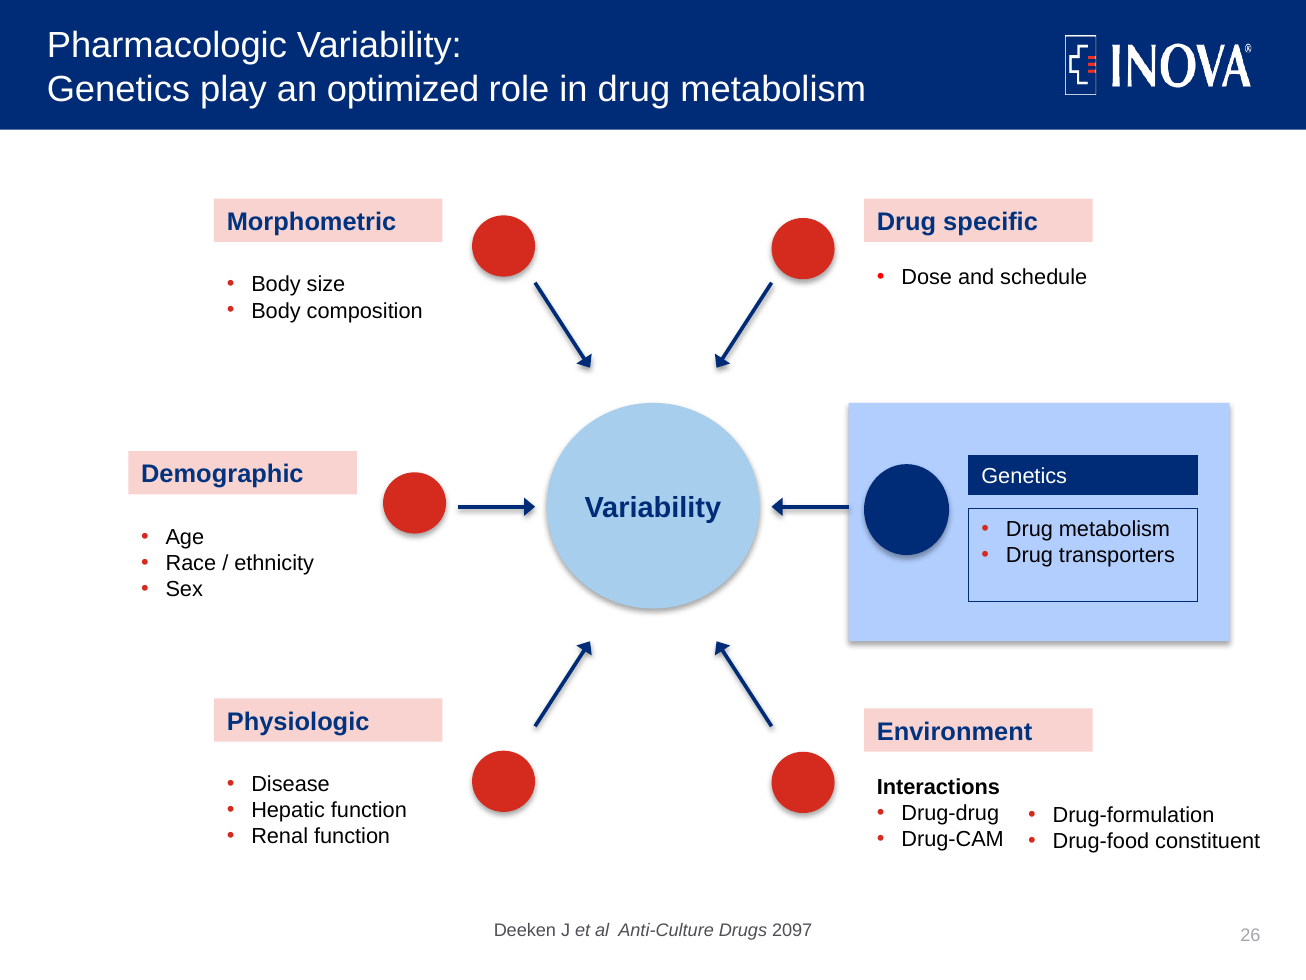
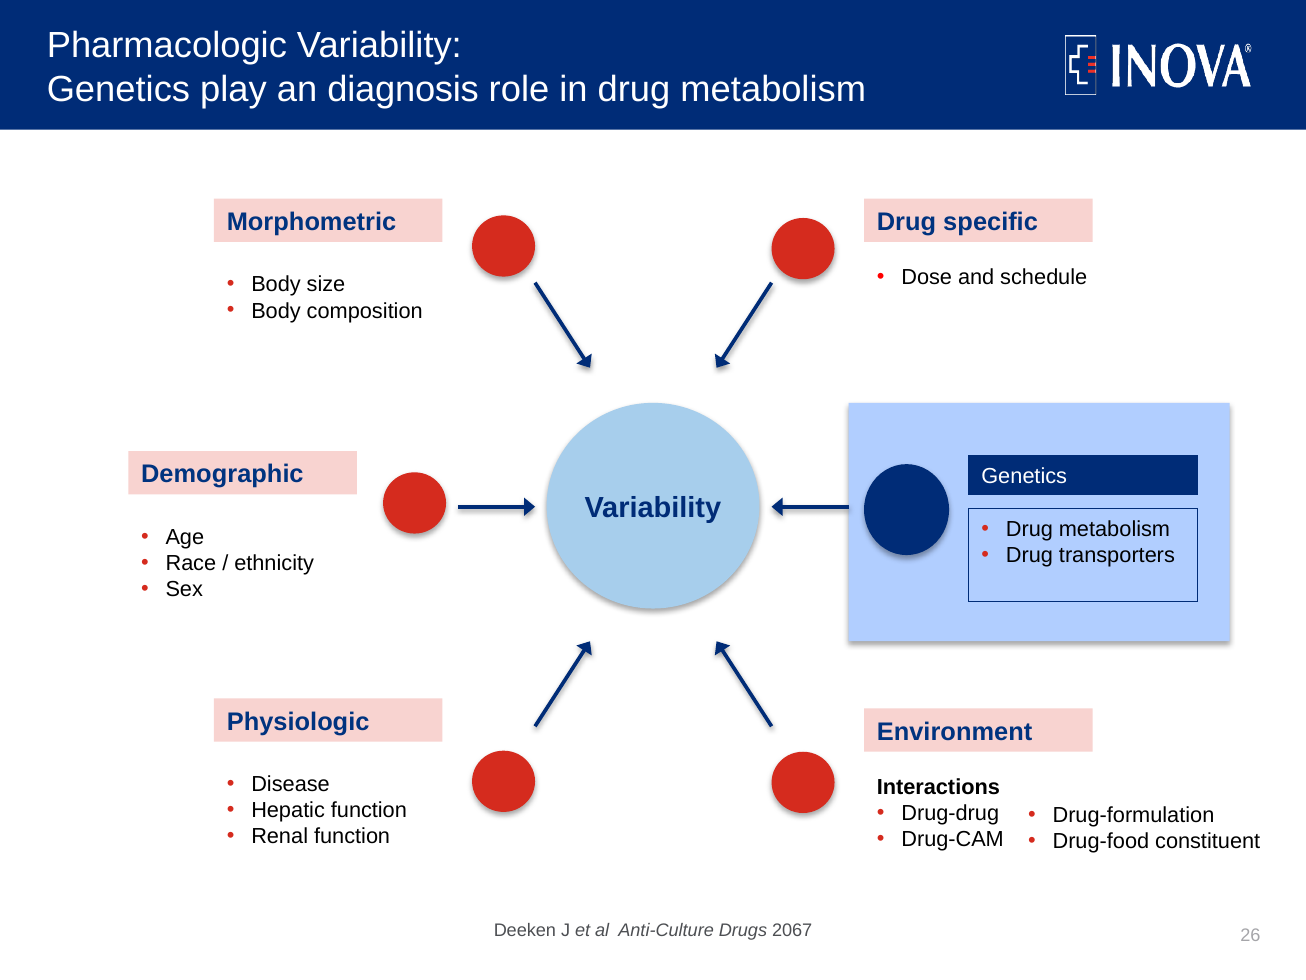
optimized: optimized -> diagnosis
2097: 2097 -> 2067
